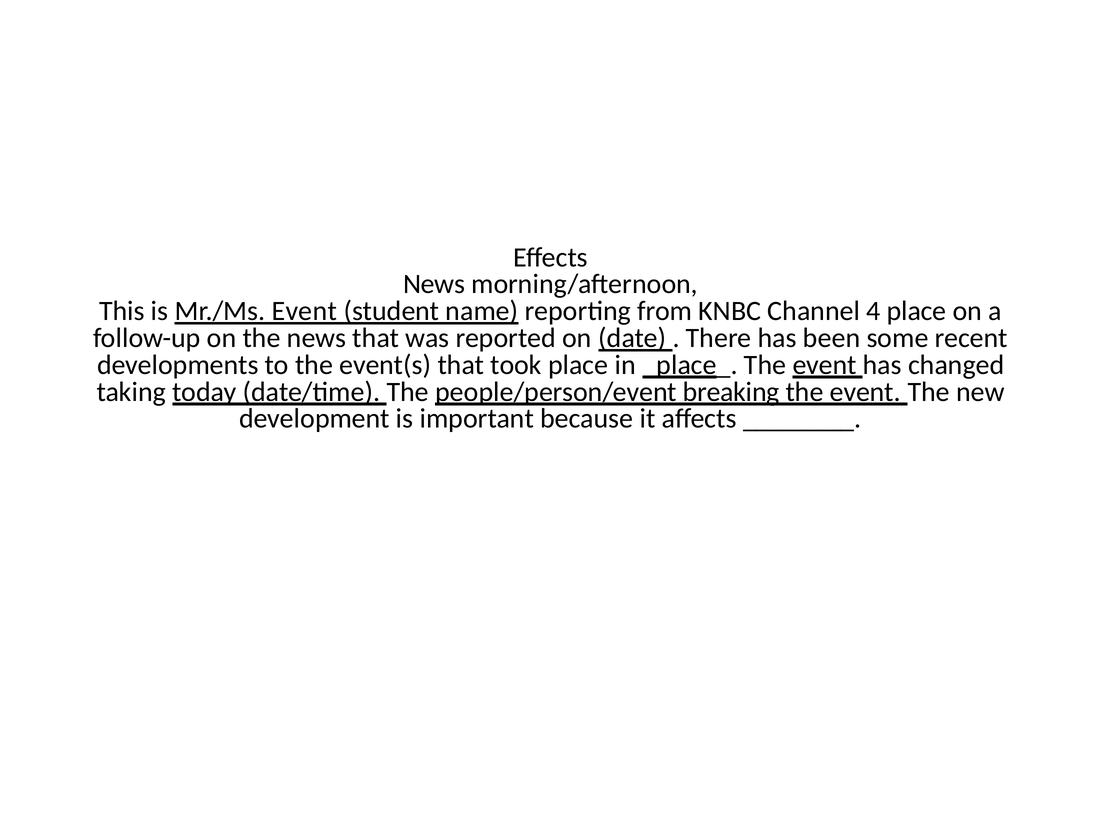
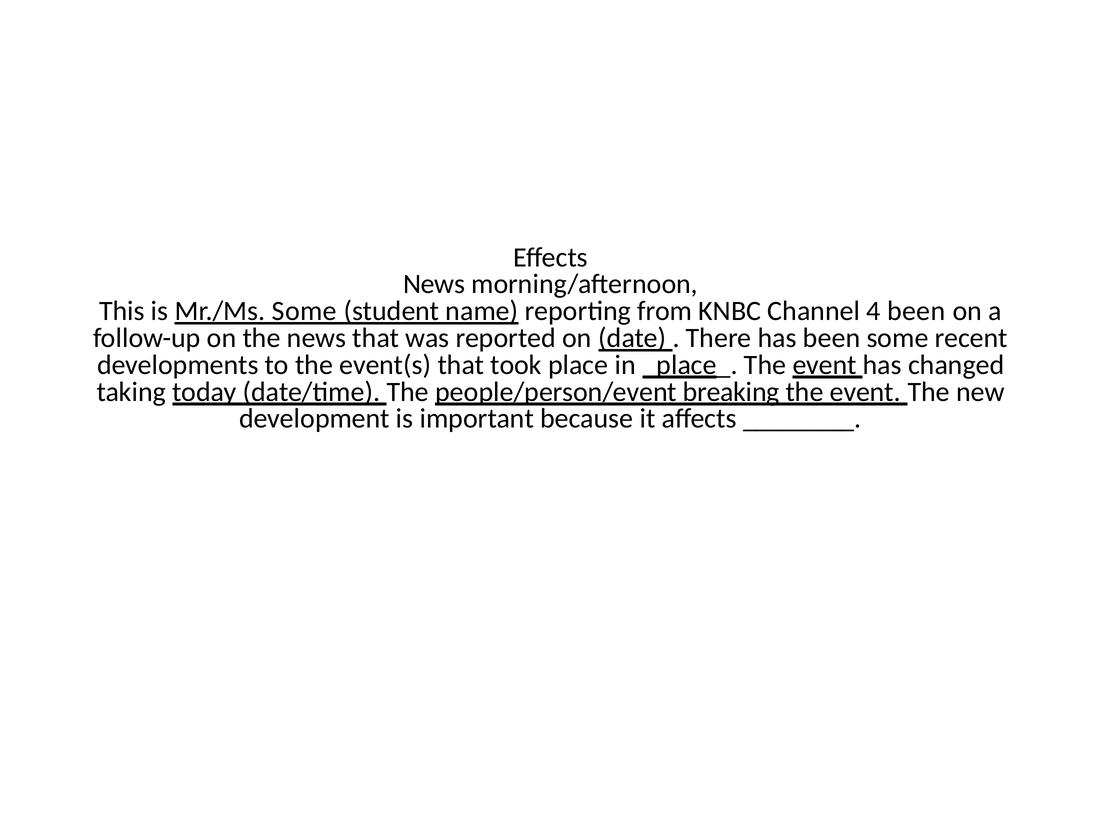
Mr./Ms Event: Event -> Some
4 place: place -> been
